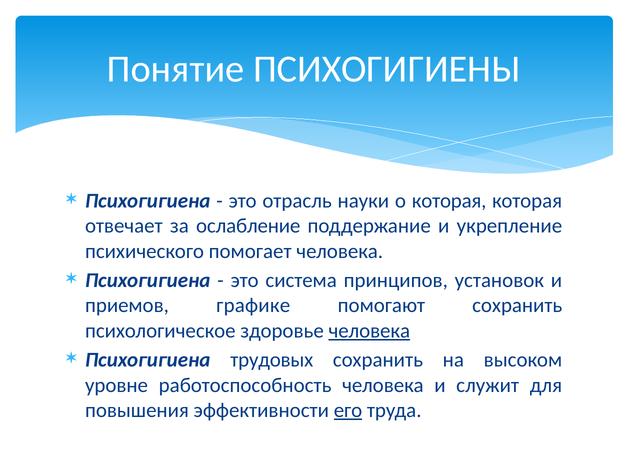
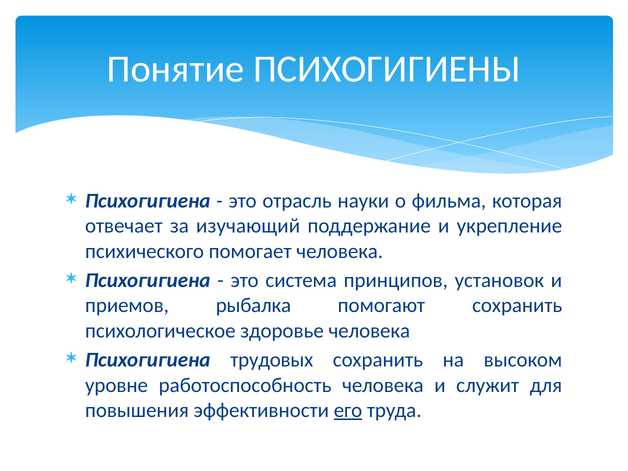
о которая: которая -> фильма
ослабление: ослабление -> изучающий
графике: графике -> рыбалка
человека at (369, 331) underline: present -> none
